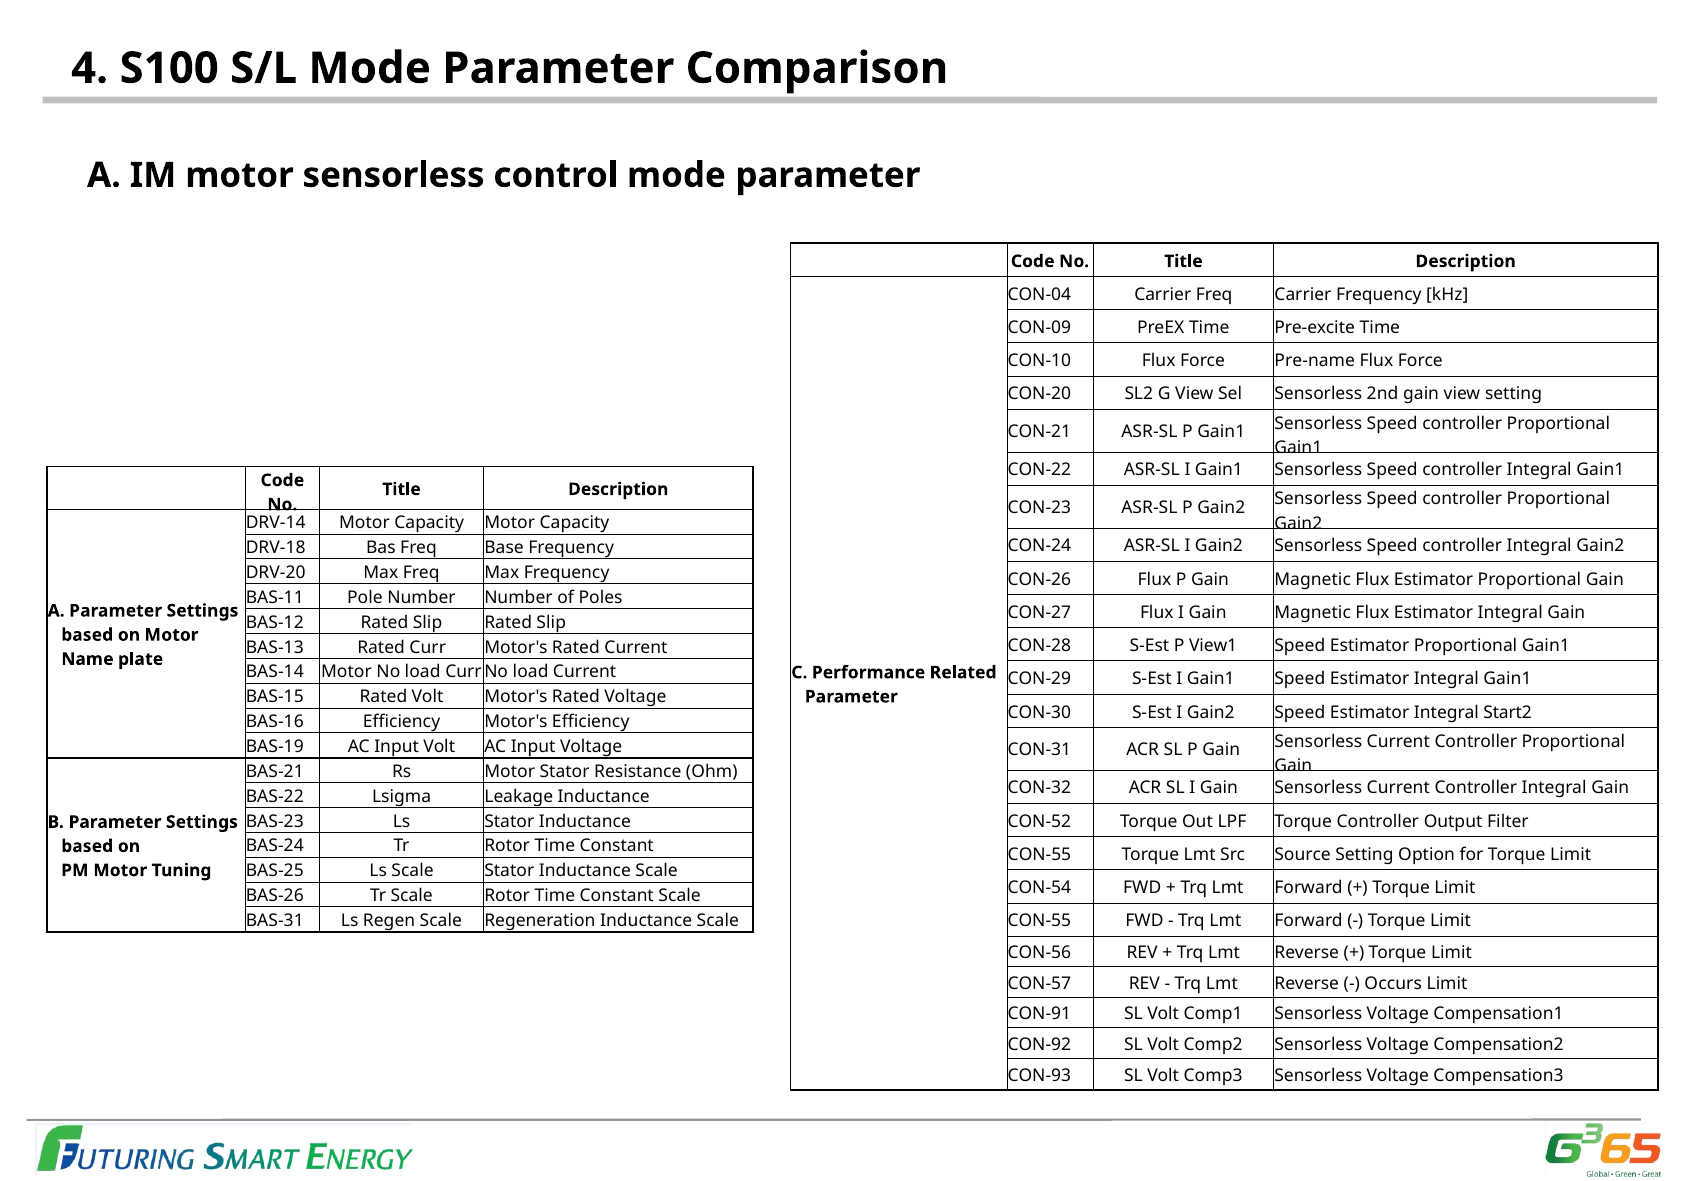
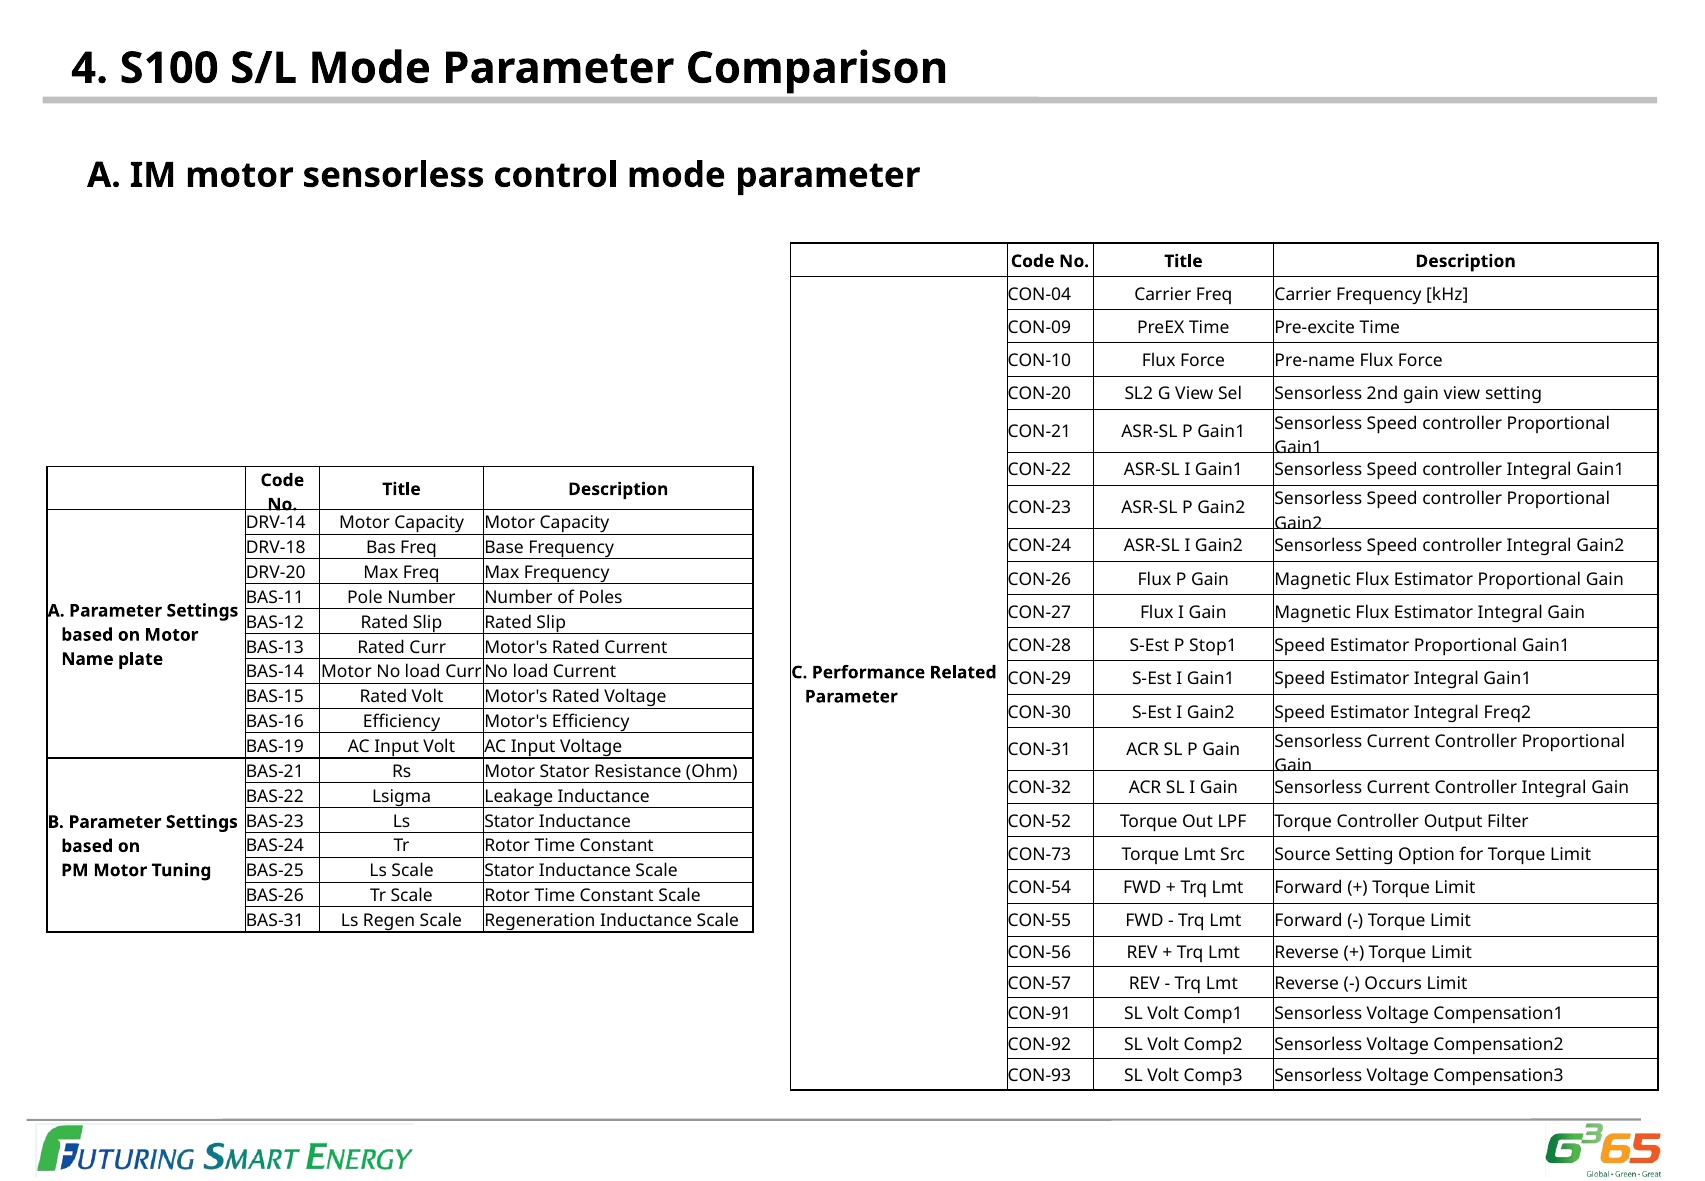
View1: View1 -> Stop1
Start2: Start2 -> Freq2
CON-55 at (1039, 854): CON-55 -> CON-73
